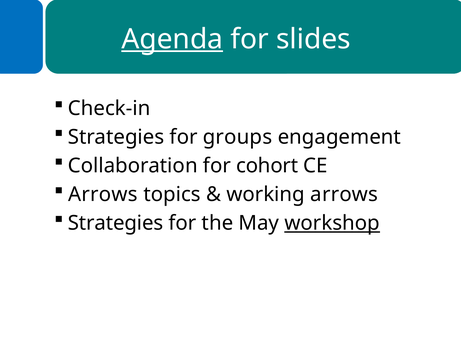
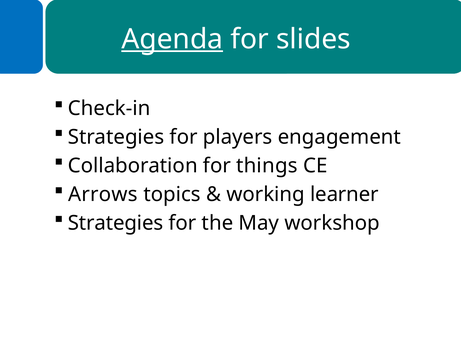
groups: groups -> players
cohort: cohort -> things
working arrows: arrows -> learner
workshop underline: present -> none
